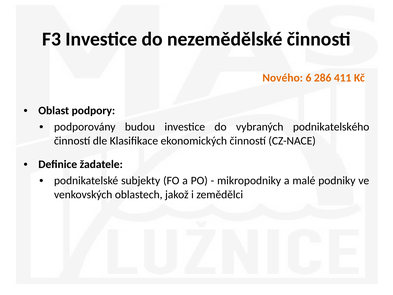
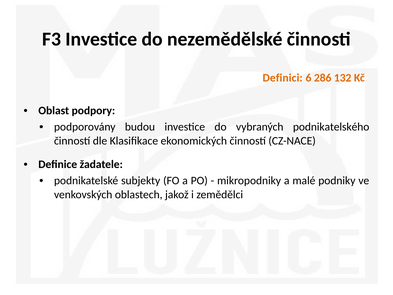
Nového: Nového -> Definici
411: 411 -> 132
